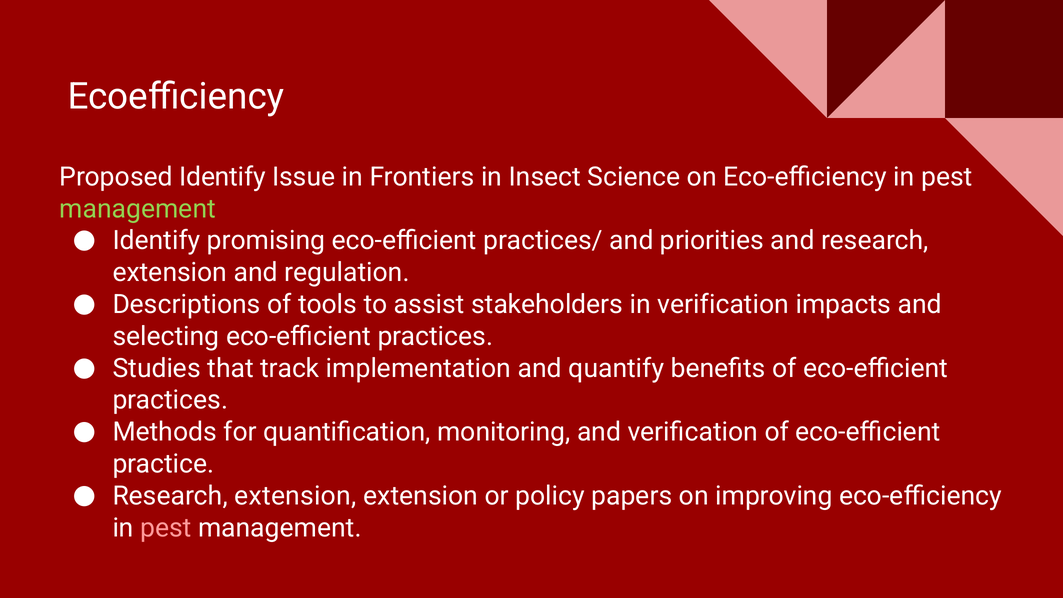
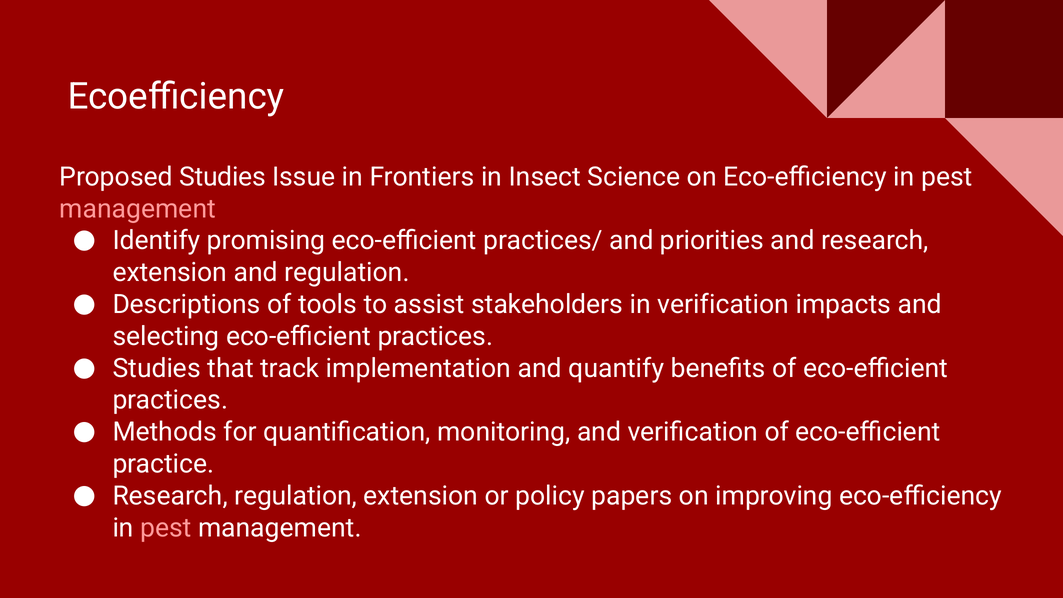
Proposed Identify: Identify -> Studies
management at (138, 209) colour: light green -> pink
extension at (295, 496): extension -> regulation
